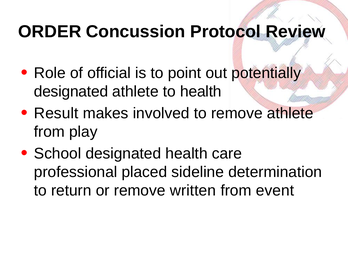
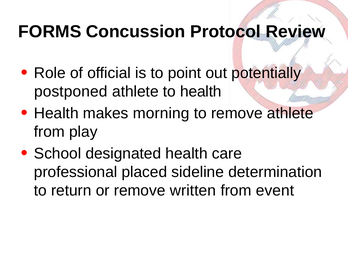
ORDER: ORDER -> FORMS
designated at (71, 92): designated -> postponed
Result at (56, 113): Result -> Health
involved: involved -> morning
